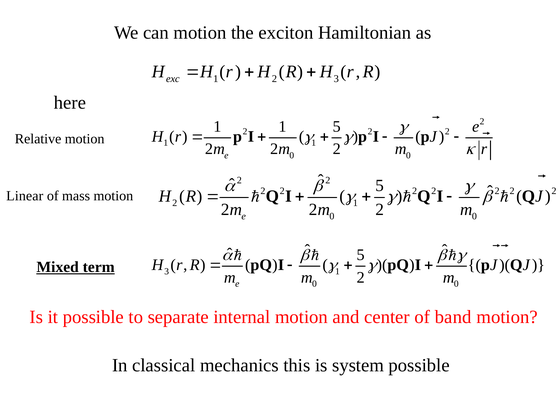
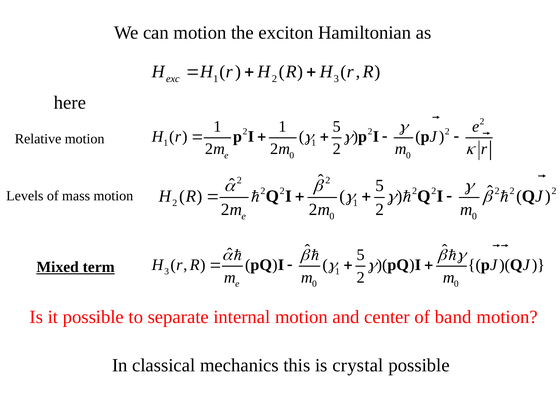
Linear: Linear -> Levels
system: system -> crystal
